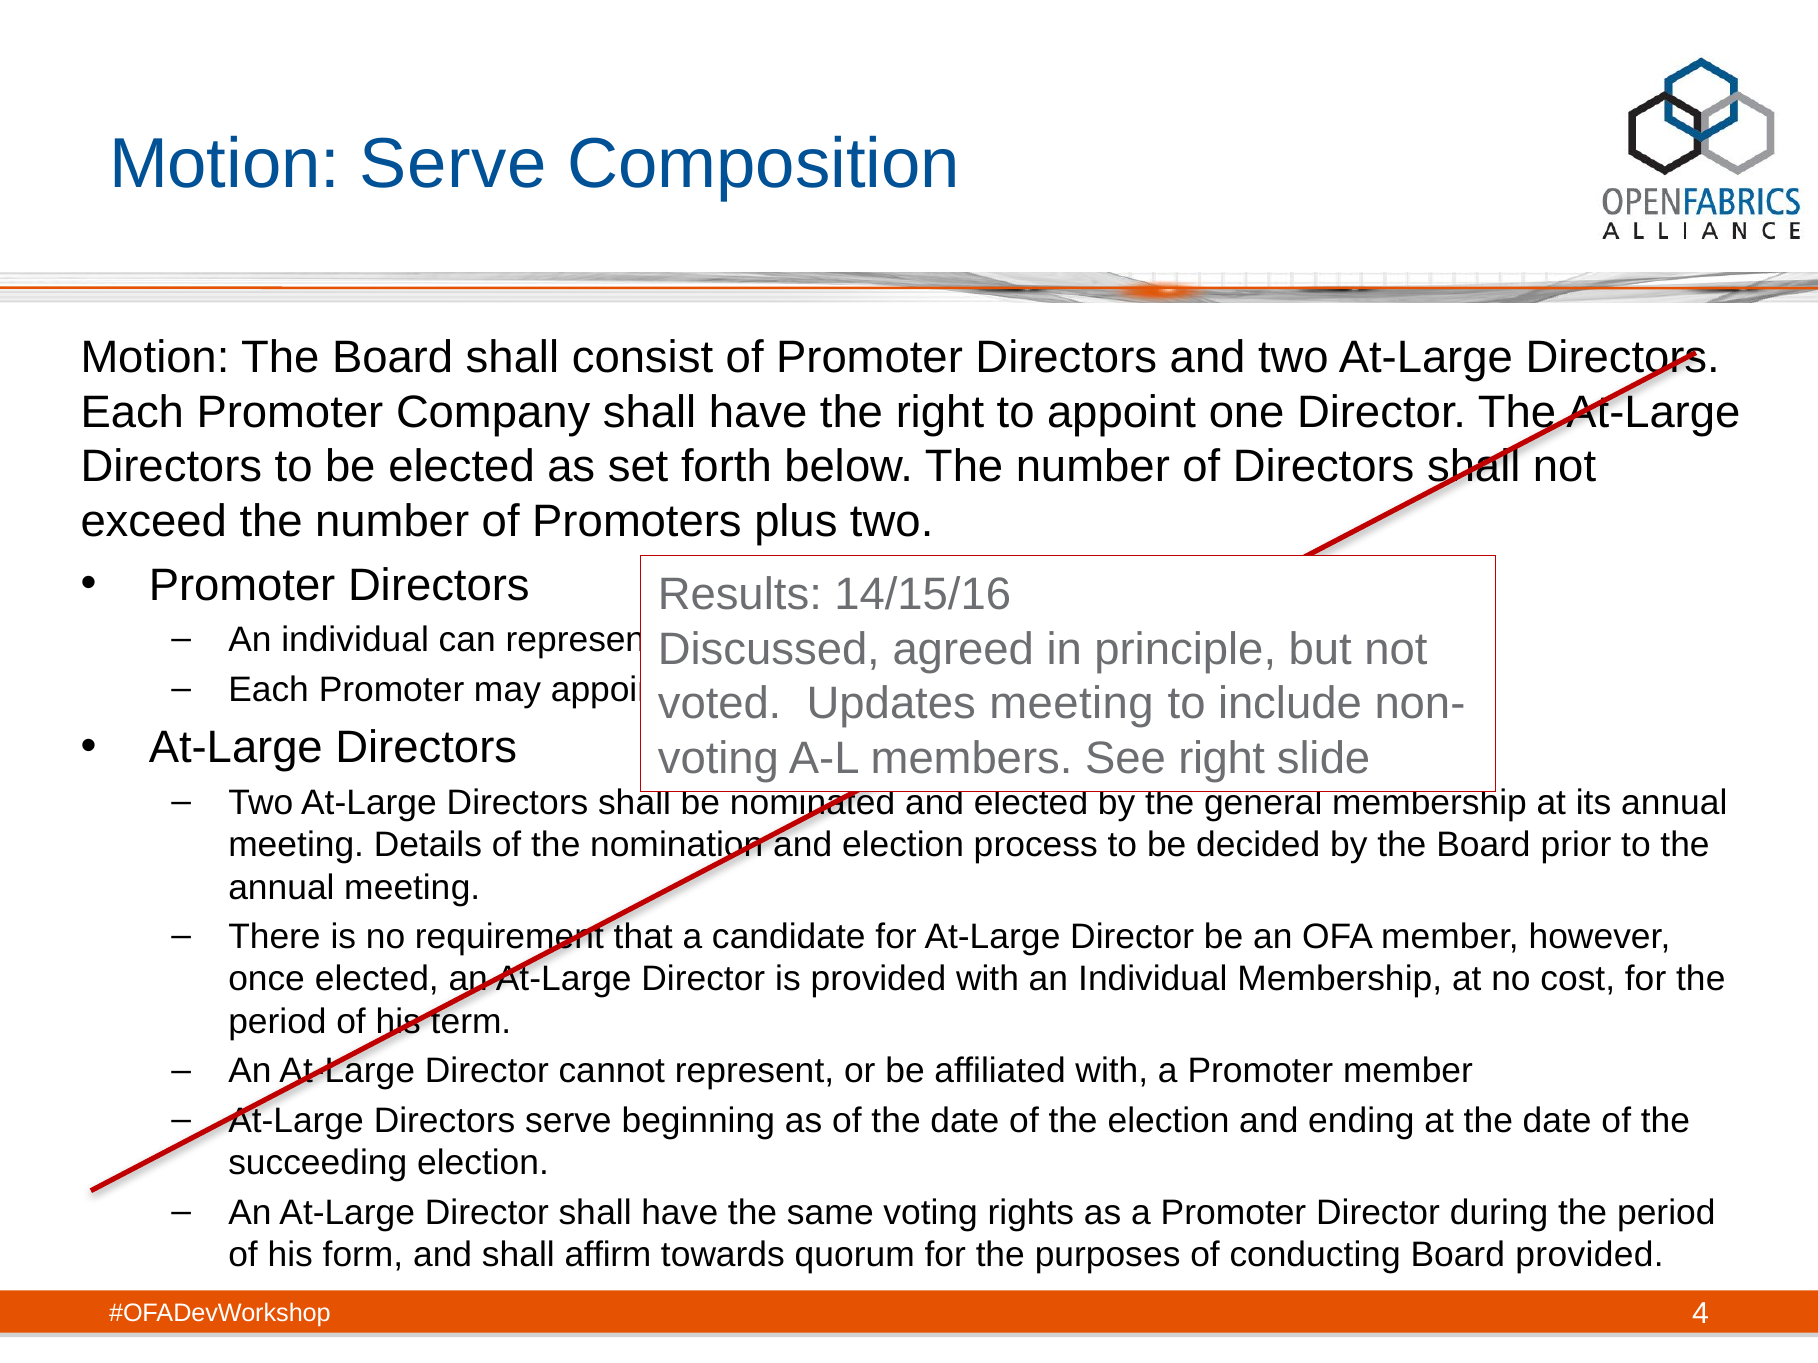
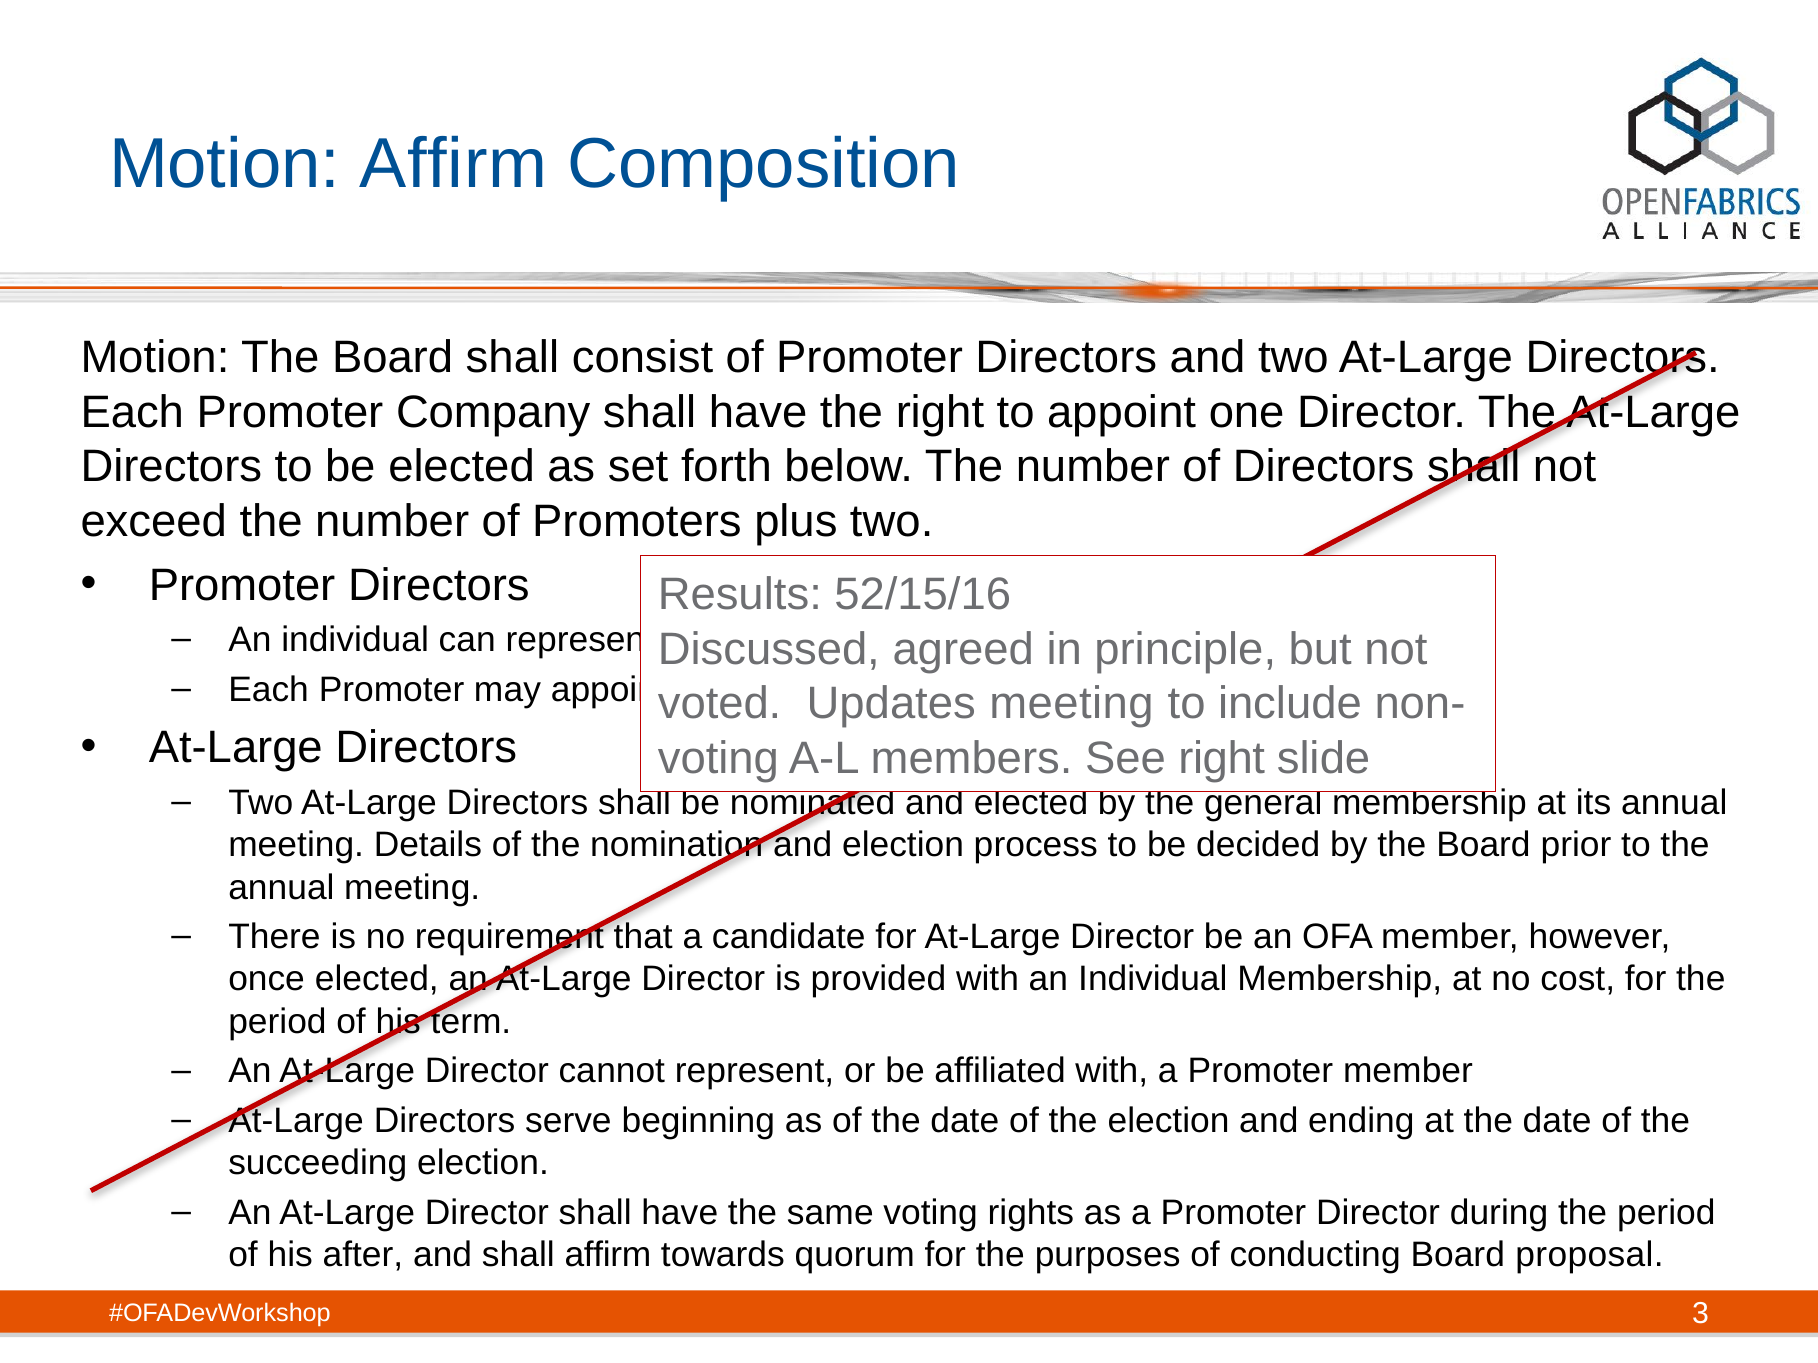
Motion Serve: Serve -> Affirm
14/15/16: 14/15/16 -> 52/15/16
form: form -> after
Board provided: provided -> proposal
4: 4 -> 3
